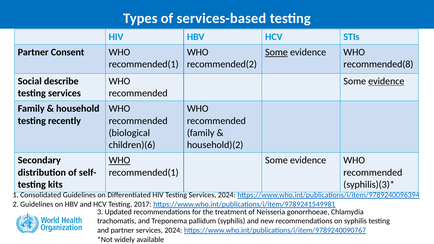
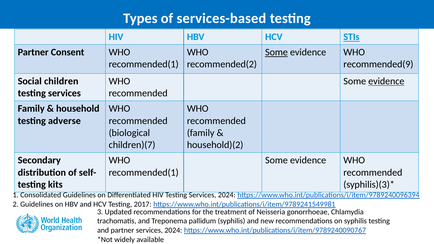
STIs underline: none -> present
recommended(8: recommended(8 -> recommended(9
describe: describe -> children
recently: recently -> adverse
children)(6: children)(6 -> children)(7
WHO at (119, 160) underline: present -> none
